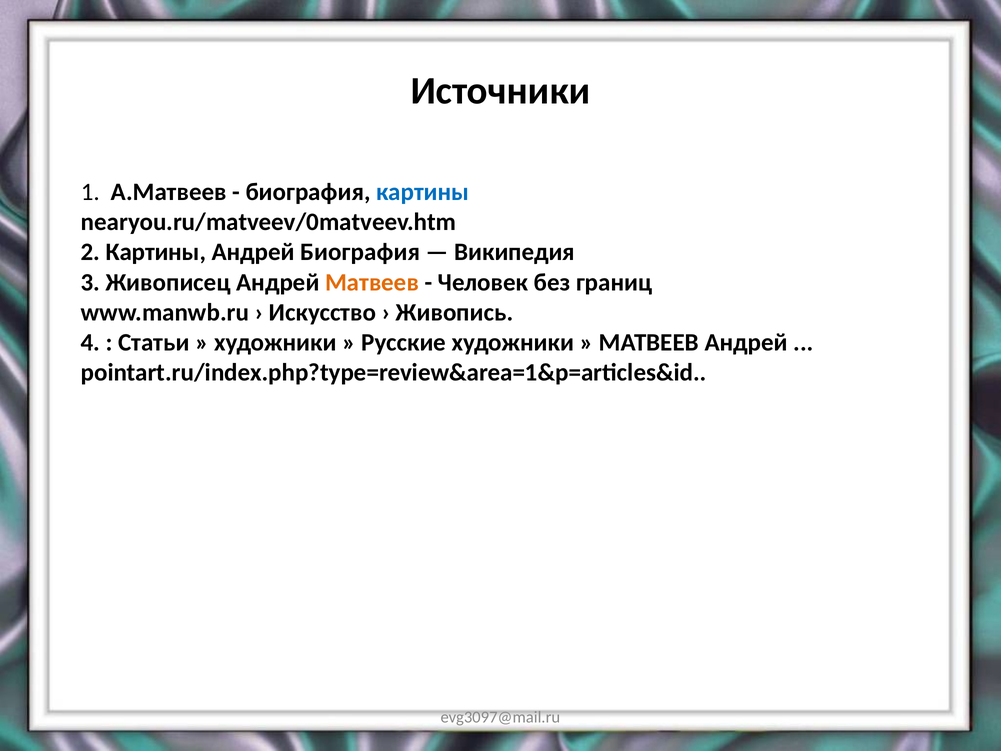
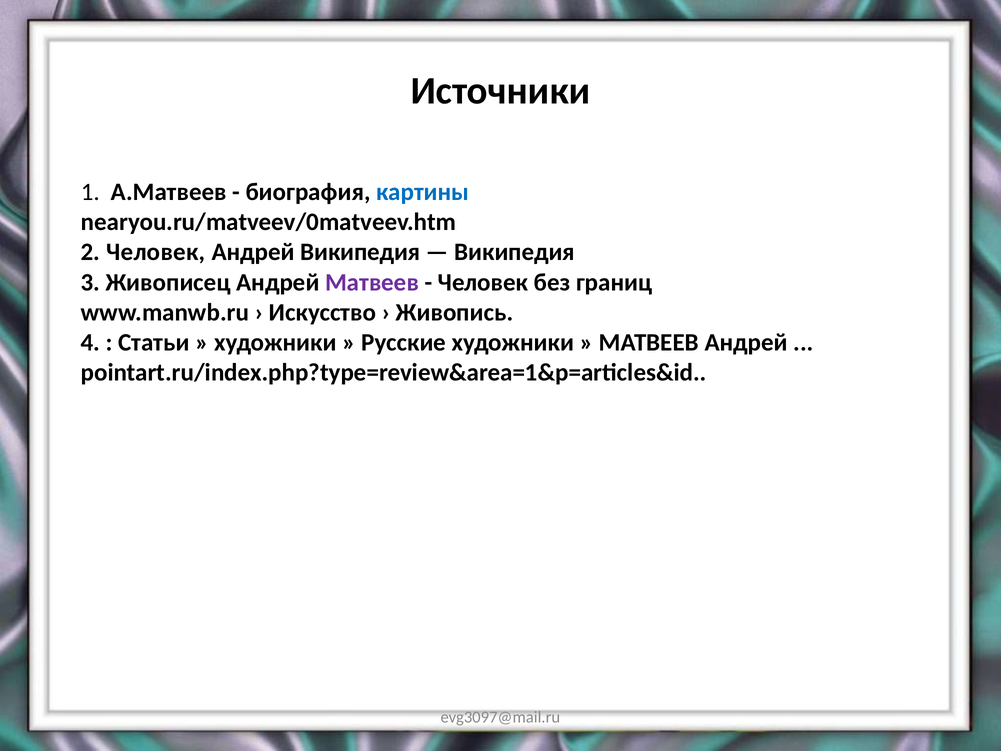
2 Картины: Картины -> Человек
Андрей Биография: Биография -> Википедия
Матвеев at (372, 282) colour: orange -> purple
